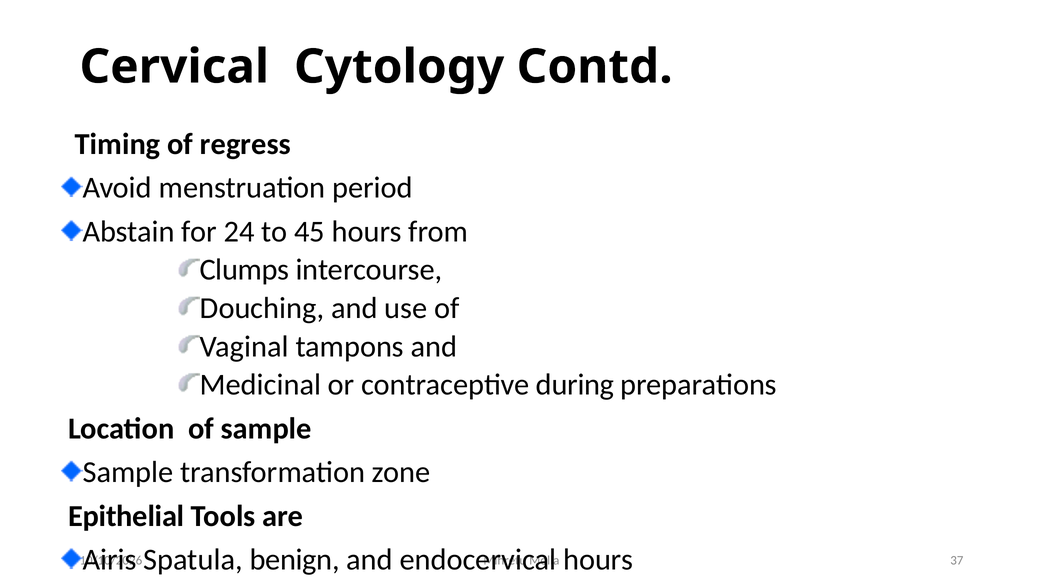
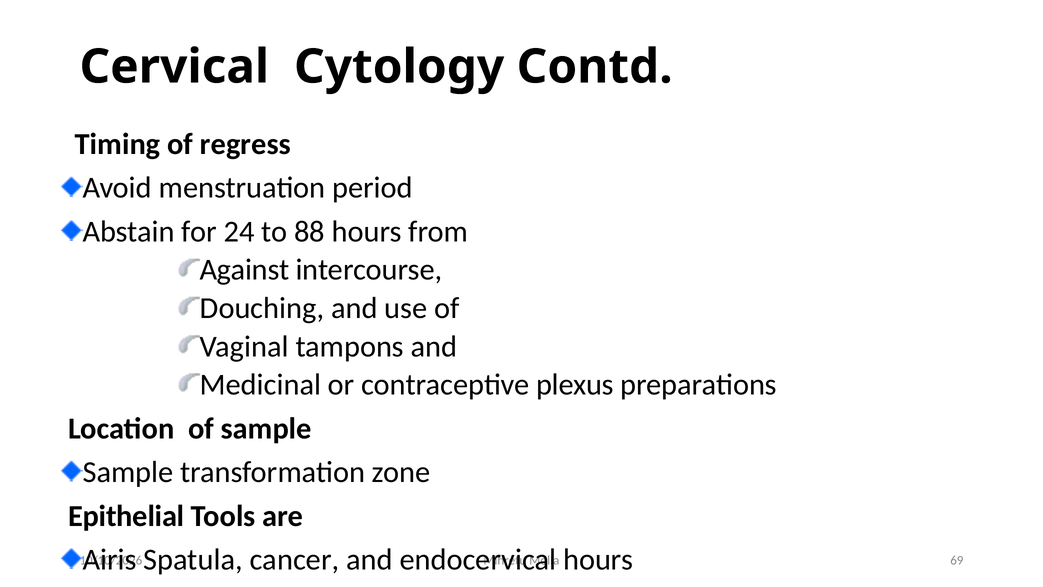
45: 45 -> 88
Clumps: Clumps -> Against
during: during -> plexus
benign: benign -> cancer
37: 37 -> 69
